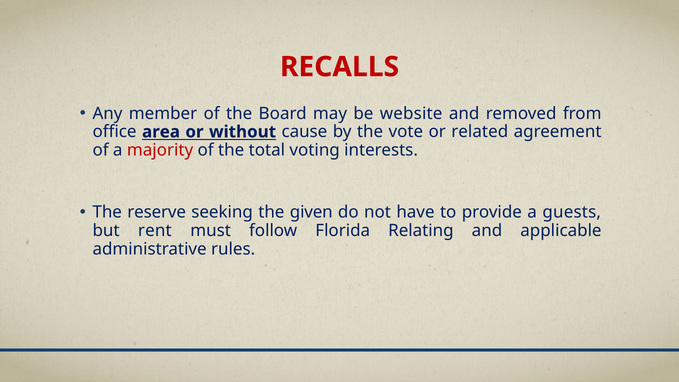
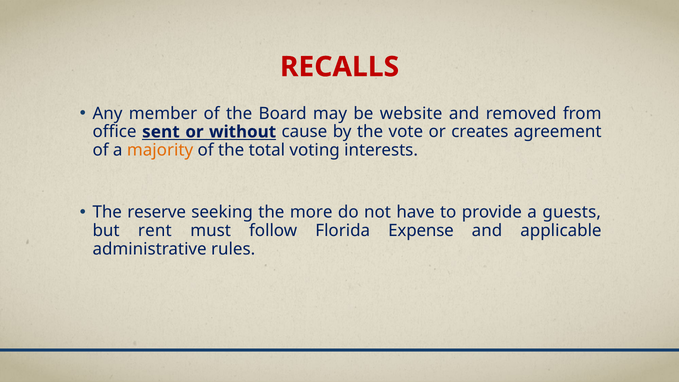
area: area -> sent
related: related -> creates
majority colour: red -> orange
given: given -> more
Relating: Relating -> Expense
